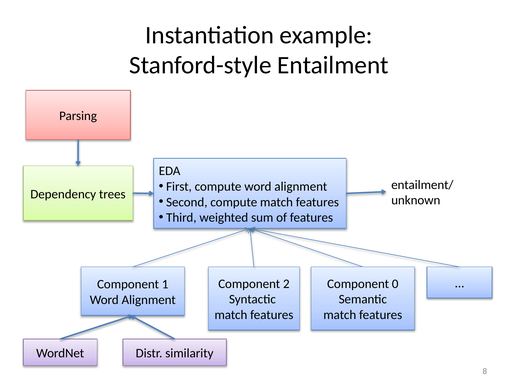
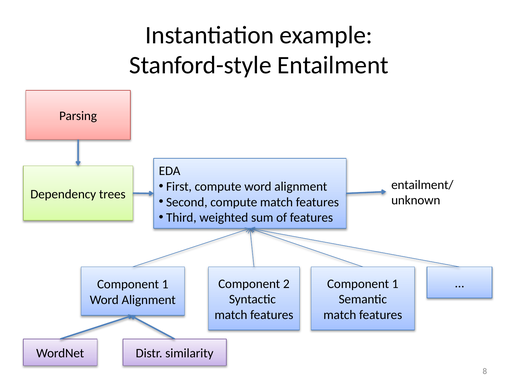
0 at (395, 283): 0 -> 1
